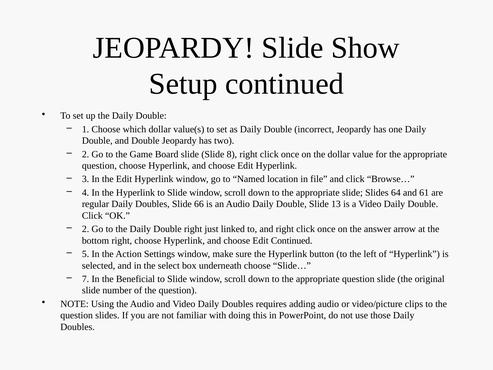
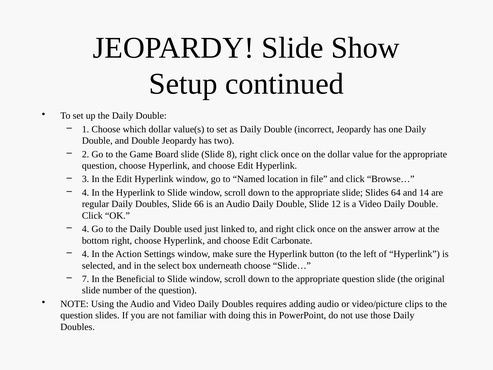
61: 61 -> 14
13: 13 -> 12
2 at (86, 229): 2 -> 4
Double right: right -> used
Edit Continued: Continued -> Carbonate
5 at (86, 254): 5 -> 4
